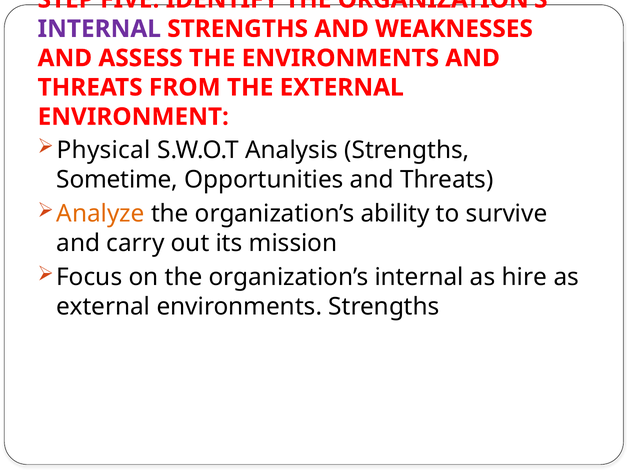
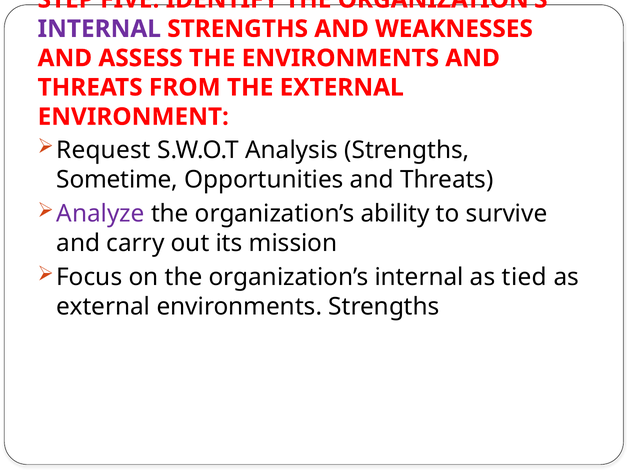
Physical: Physical -> Request
Analyze colour: orange -> purple
hire: hire -> tied
